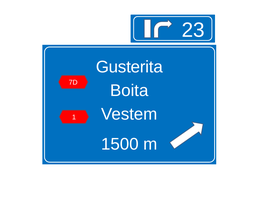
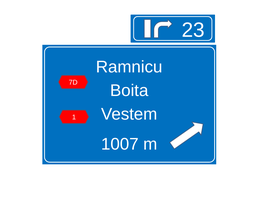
Gusterita: Gusterita -> Ramnicu
1500: 1500 -> 1007
